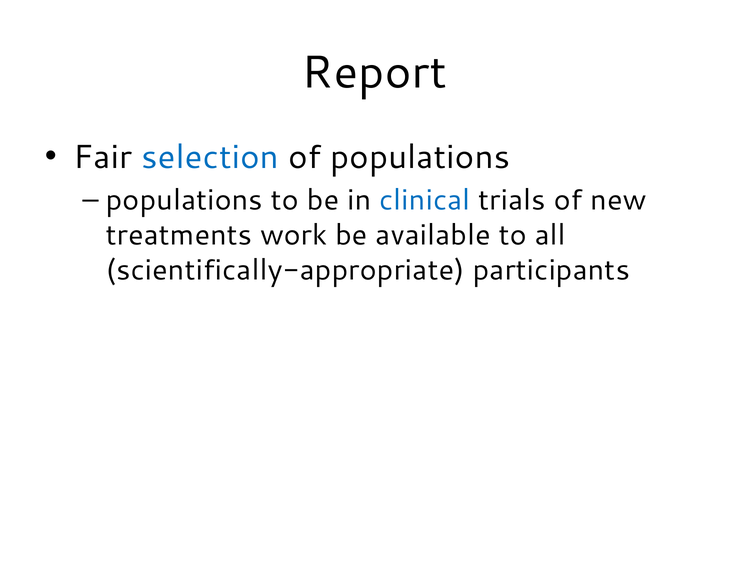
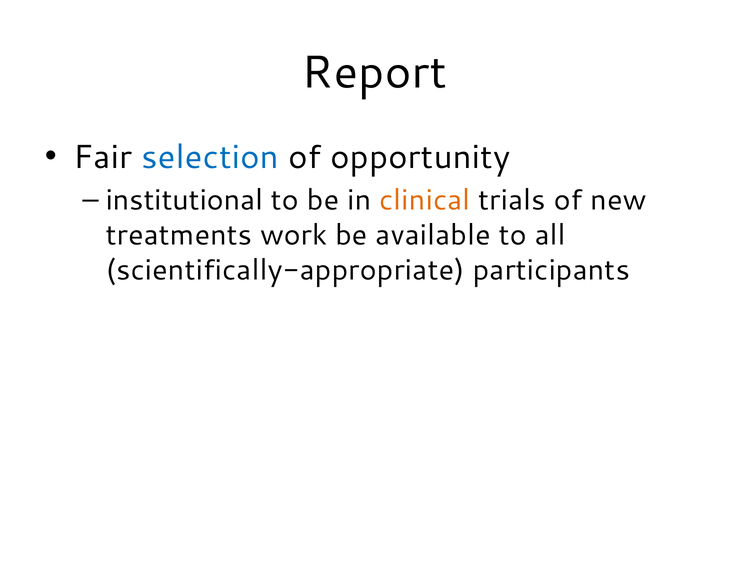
of populations: populations -> opportunity
populations at (184, 200): populations -> institutional
clinical colour: blue -> orange
